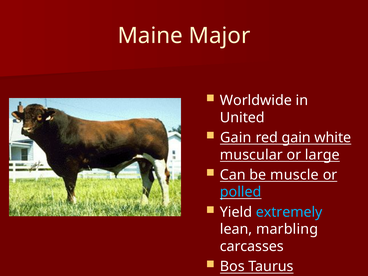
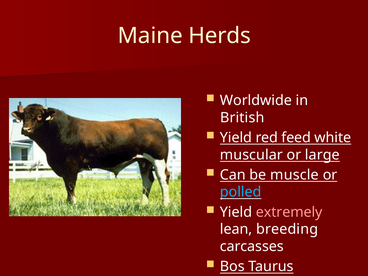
Major: Major -> Herds
United: United -> British
Gain at (236, 138): Gain -> Yield
red gain: gain -> feed
extremely colour: light blue -> pink
marbling: marbling -> breeding
